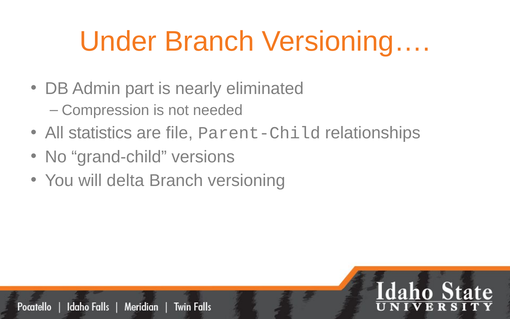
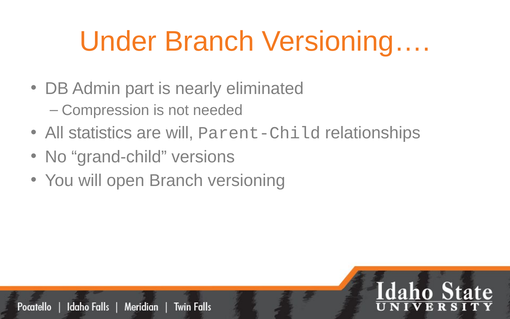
are file: file -> will
delta: delta -> open
